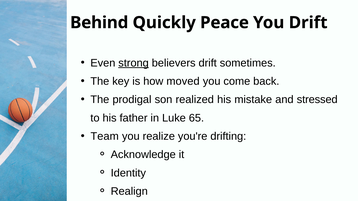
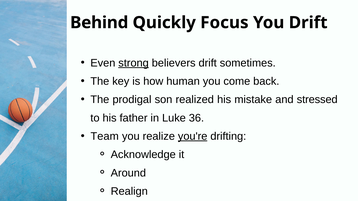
Peace: Peace -> Focus
moved: moved -> human
65: 65 -> 36
you're underline: none -> present
Identity: Identity -> Around
